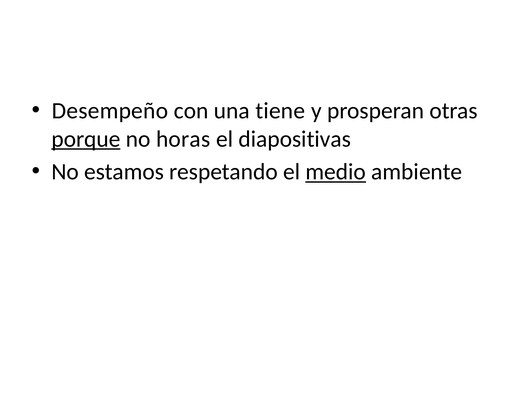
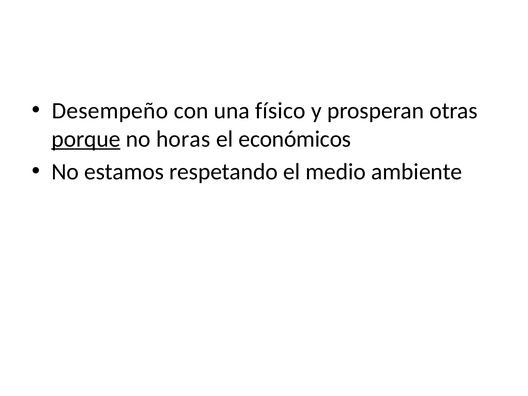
tiene: tiene -> físico
diapositivas: diapositivas -> económicos
medio underline: present -> none
